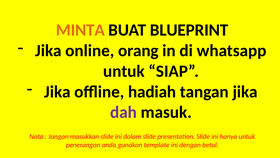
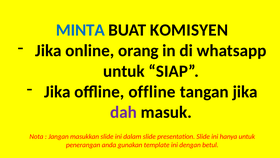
MINTA colour: orange -> blue
BLUEPRINT: BLUEPRINT -> KOMISYEN
offline hadiah: hadiah -> offline
